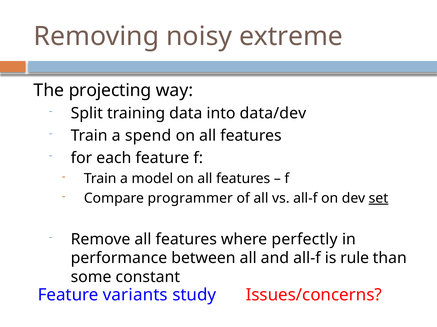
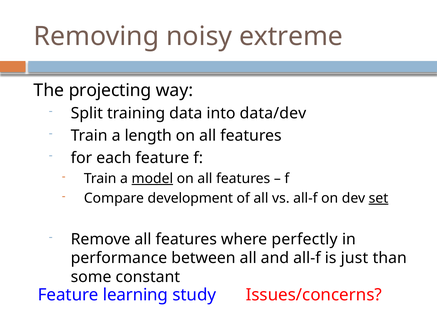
spend: spend -> length
model underline: none -> present
programmer: programmer -> development
rule: rule -> just
variants: variants -> learning
